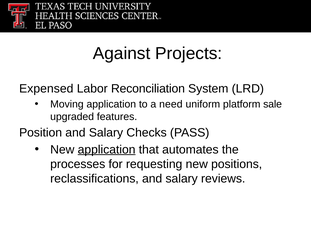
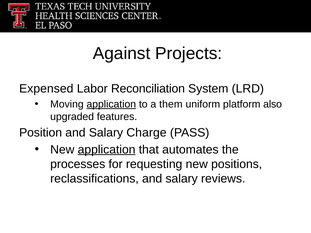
application at (111, 104) underline: none -> present
need: need -> them
sale: sale -> also
Checks: Checks -> Charge
